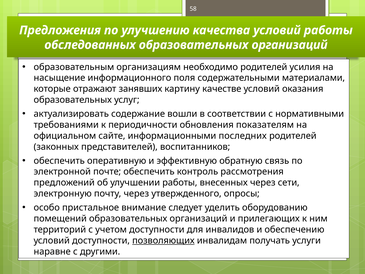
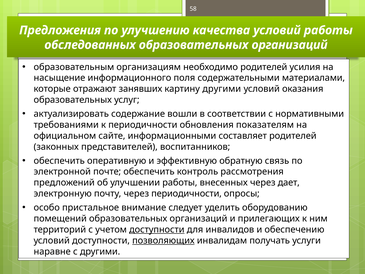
картину качестве: качестве -> другими
последних: последних -> составляет
сети: сети -> дает
через утвержденного: утвержденного -> периодичности
доступности at (157, 229) underline: none -> present
